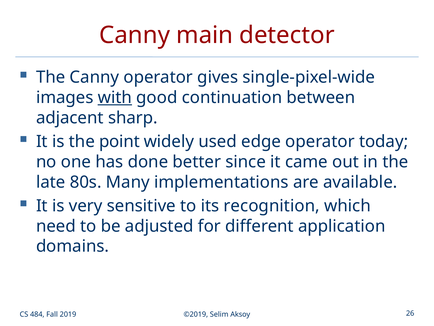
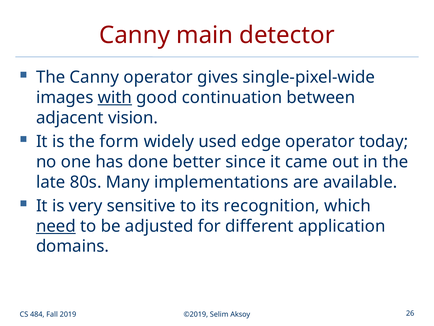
sharp: sharp -> vision
point: point -> form
need underline: none -> present
